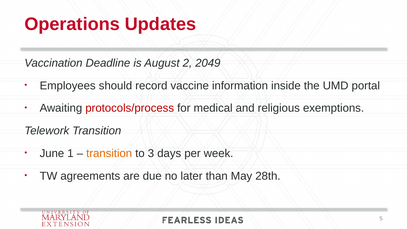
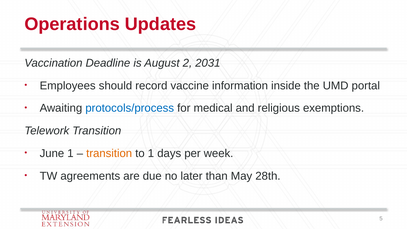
2049: 2049 -> 2031
protocols/process colour: red -> blue
to 3: 3 -> 1
